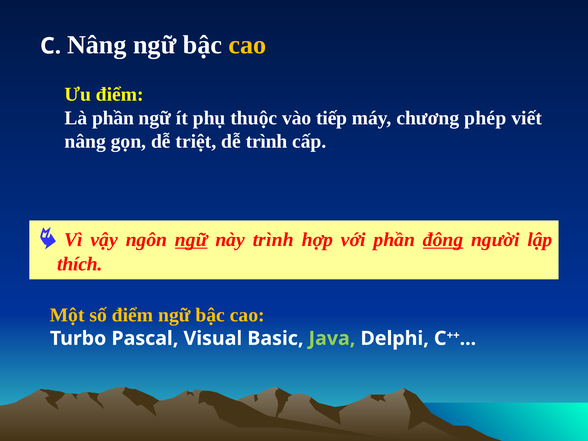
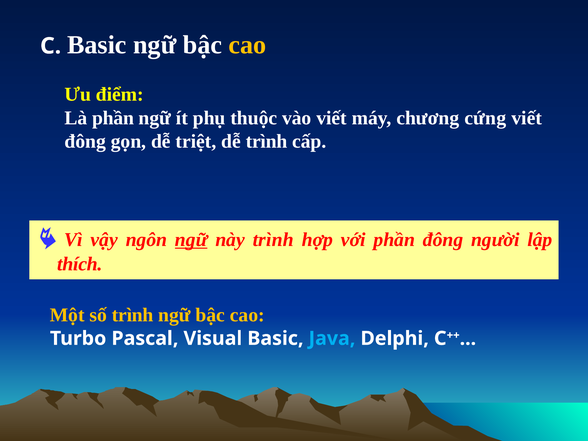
C Nâng: Nâng -> Basic
vào tiếp: tiếp -> viết
phép: phép -> cứng
nâng at (85, 141): nâng -> đông
đông at (443, 240) underline: present -> none
số điểm: điểm -> trình
Java colour: light green -> light blue
